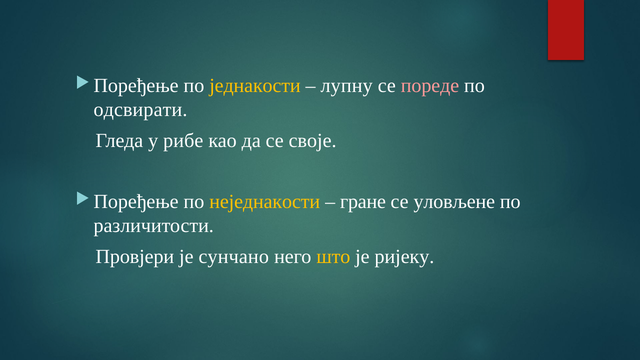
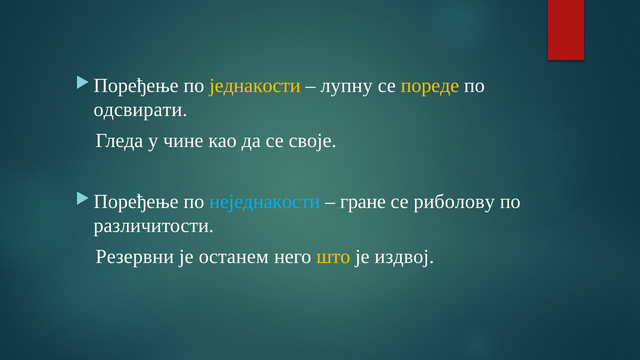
пореде colour: pink -> yellow
рибе: рибе -> чине
неједнакости colour: yellow -> light blue
уловљене: уловљене -> риболову
Провјери: Провјери -> Резервни
сунчано: сунчано -> останем
ријеку: ријеку -> издвој
